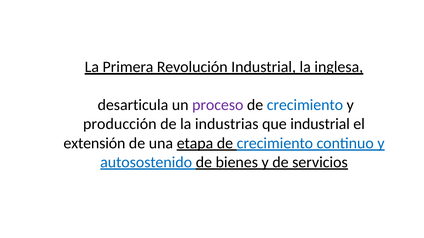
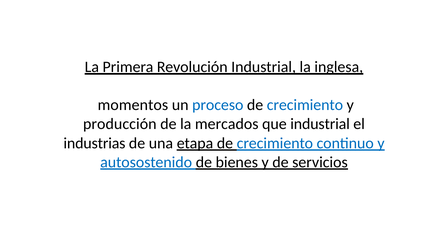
desarticula: desarticula -> momentos
proceso colour: purple -> blue
industrias: industrias -> mercados
extensión: extensión -> industrias
